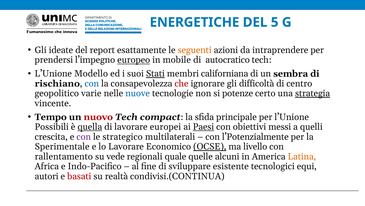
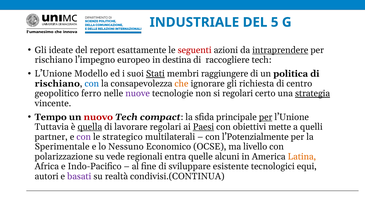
ENERGETICHE: ENERGETICHE -> INDUSTRIALE
seguenti colour: orange -> red
intraprendere underline: none -> present
prendersi at (54, 60): prendersi -> rischiano
europeo underline: present -> none
mobile: mobile -> destina
autocratico: autocratico -> raccogliere
californiana: californiana -> raggiungere
sembra: sembra -> politica
che colour: red -> orange
difficoltà: difficoltà -> richiesta
varie: varie -> ferro
nuove colour: blue -> purple
si potenze: potenze -> regolari
per at (266, 117) underline: none -> present
Possibili: Possibili -> Tuttavia
lavorare europei: europei -> regolari
messi: messi -> mette
crescita: crescita -> partner
lo Lavorare: Lavorare -> Nessuno
OCSE underline: present -> none
rallentamento: rallentamento -> polarizzazione
quale: quale -> entra
basati colour: red -> purple
